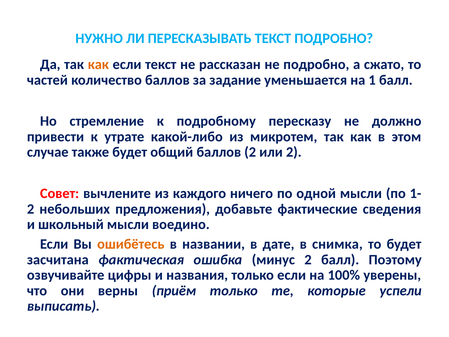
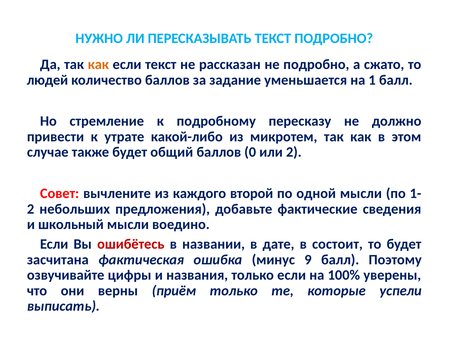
частей: частей -> людей
баллов 2: 2 -> 0
ничего: ничего -> второй
ошибётесь colour: orange -> red
снимка: снимка -> состоит
минус 2: 2 -> 9
